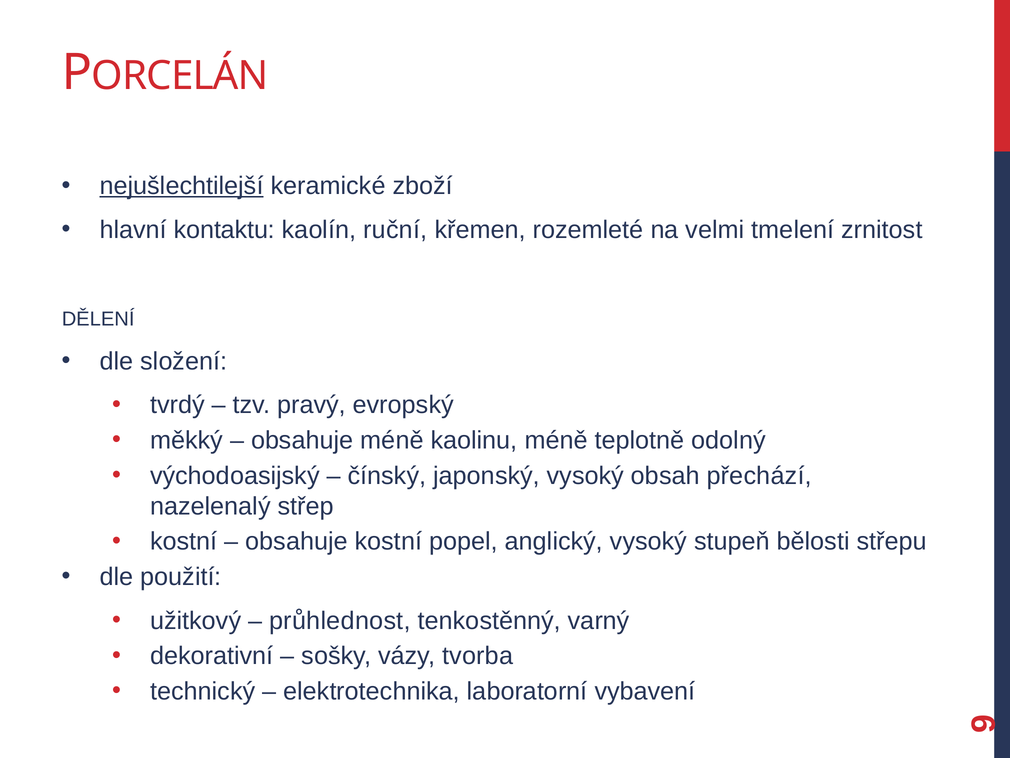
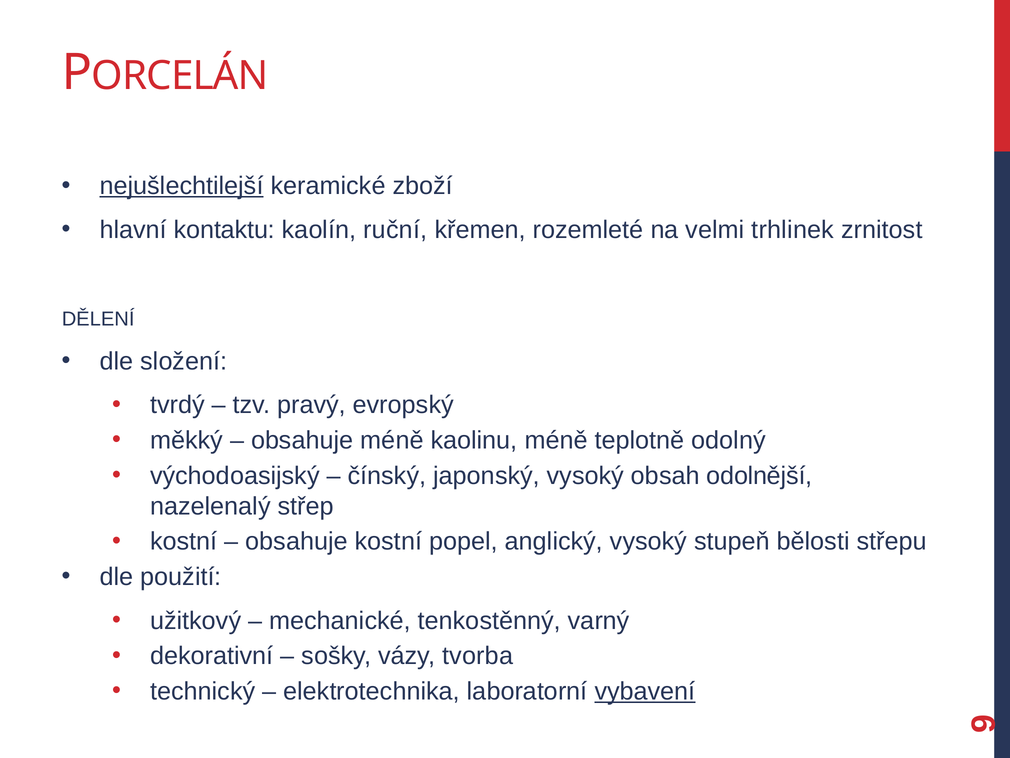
tmelení: tmelení -> trhlinek
přechází: přechází -> odolnější
průhlednost: průhlednost -> mechanické
vybavení underline: none -> present
